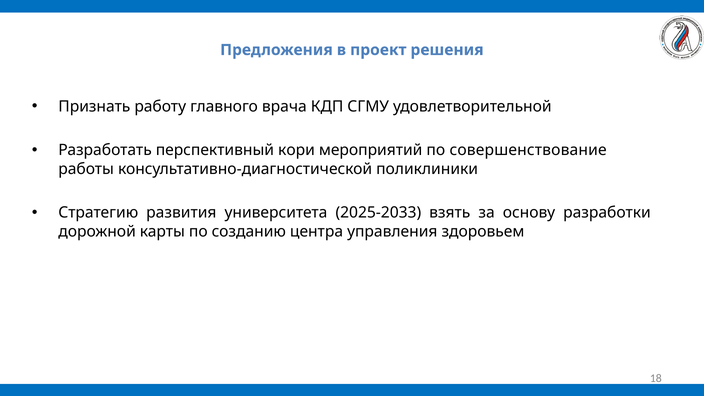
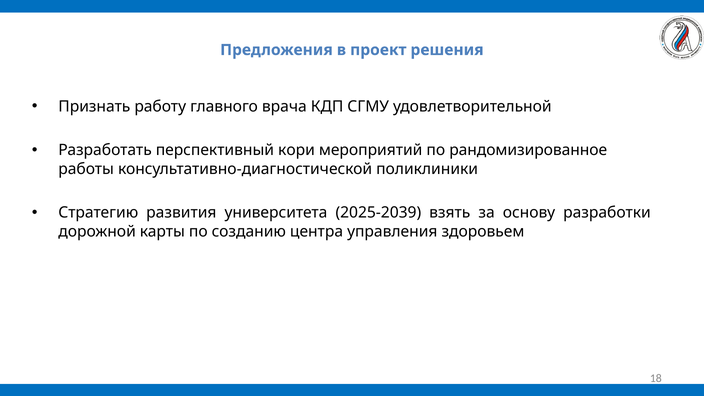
совершенствование: совершенствование -> рандомизированное
2025-2033: 2025-2033 -> 2025-2039
